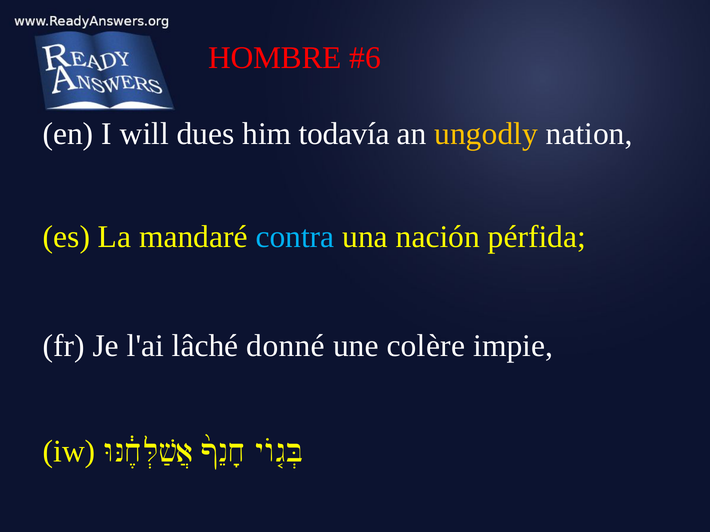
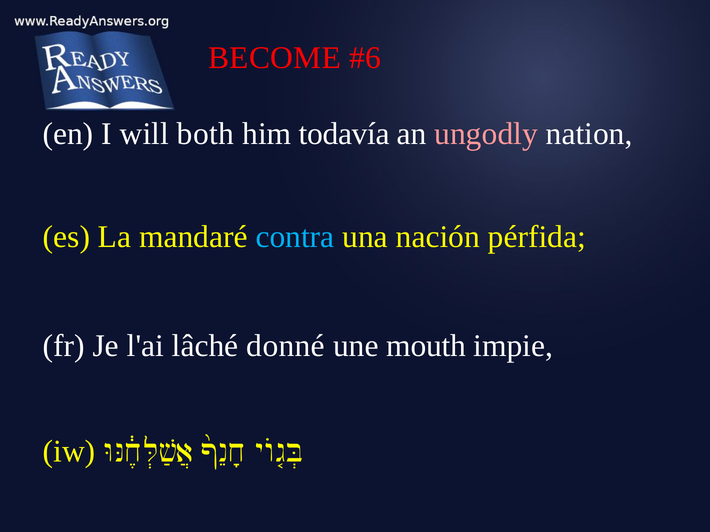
HOMBRE: HOMBRE -> BECOME
dues: dues -> both
ungodly colour: yellow -> pink
colère: colère -> mouth
